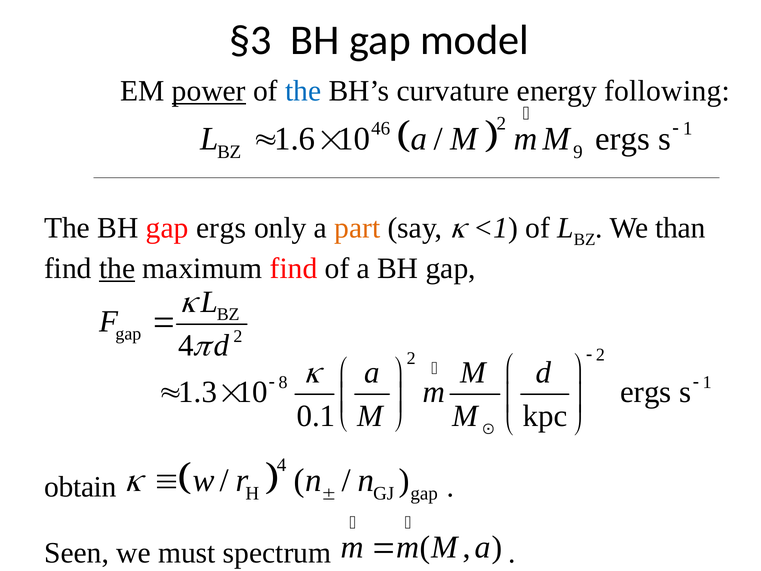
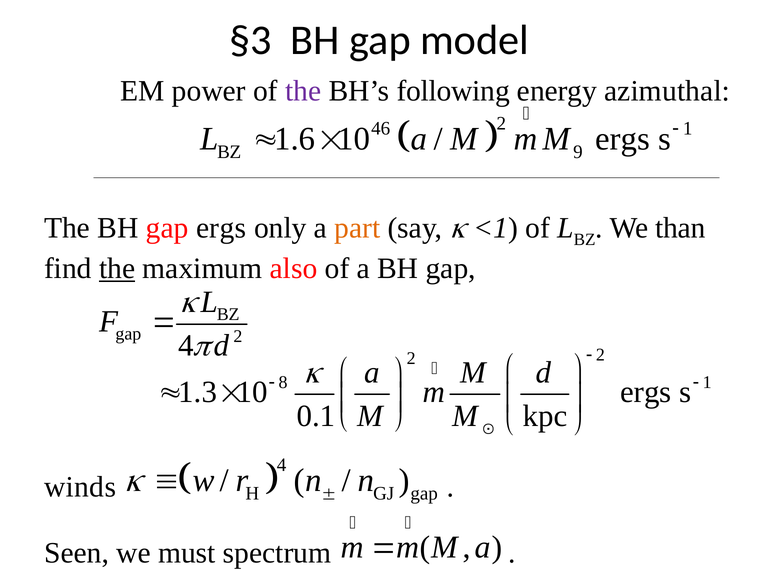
power underline: present -> none
the at (303, 91) colour: blue -> purple
curvature: curvature -> following
following: following -> azimuthal
maximum find: find -> also
obtain: obtain -> winds
